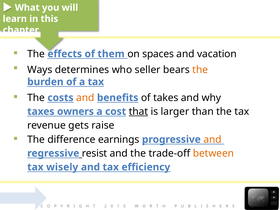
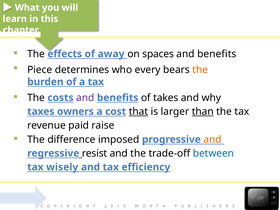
them: them -> away
vacation at (217, 54): vacation -> benefits
Ways: Ways -> Piece
seller: seller -> every
and at (85, 98) colour: orange -> purple
than underline: none -> present
gets: gets -> paid
earnings: earnings -> imposed
between colour: orange -> blue
